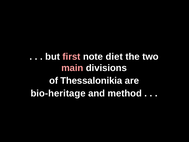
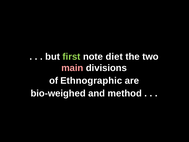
first colour: pink -> light green
Thessalonikia: Thessalonikia -> Ethnographic
bio-heritage: bio-heritage -> bio-weighed
